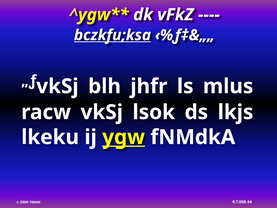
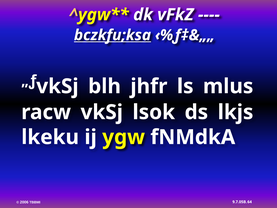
ygw underline: present -> none
